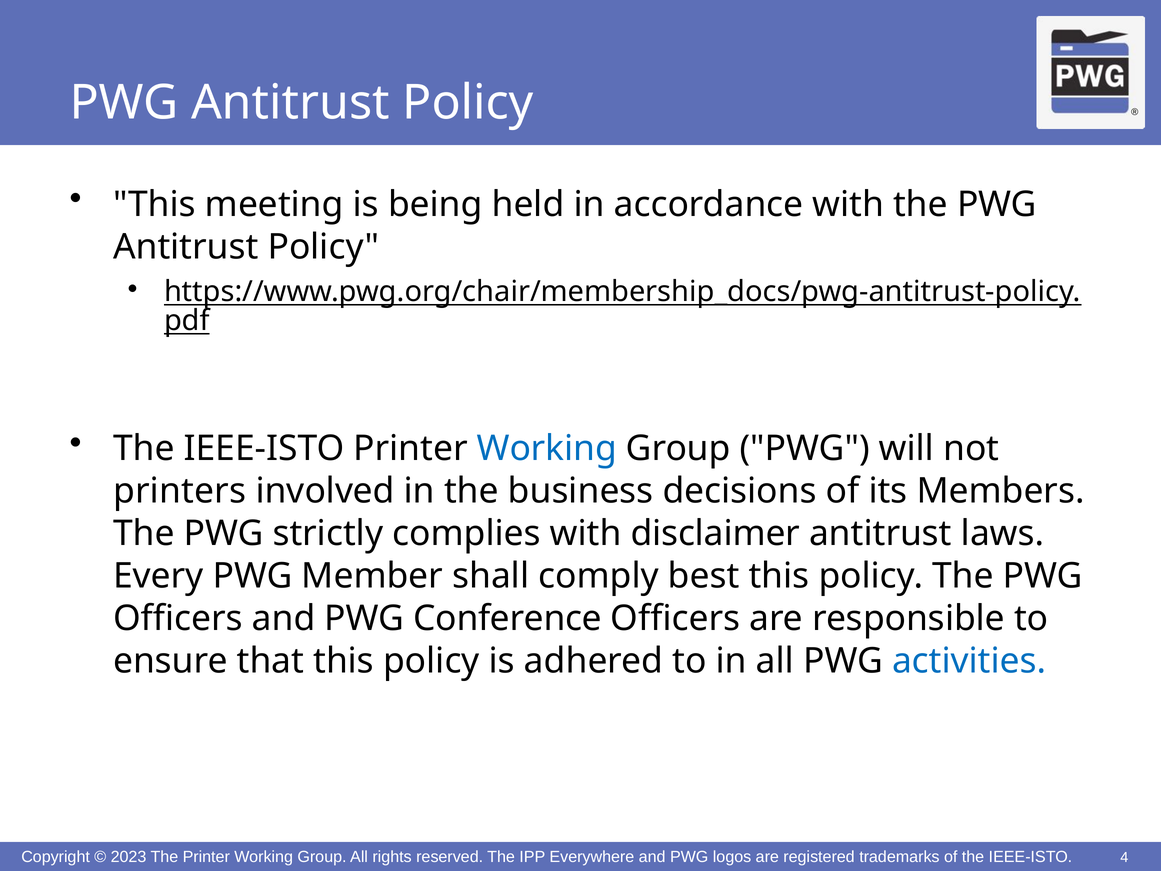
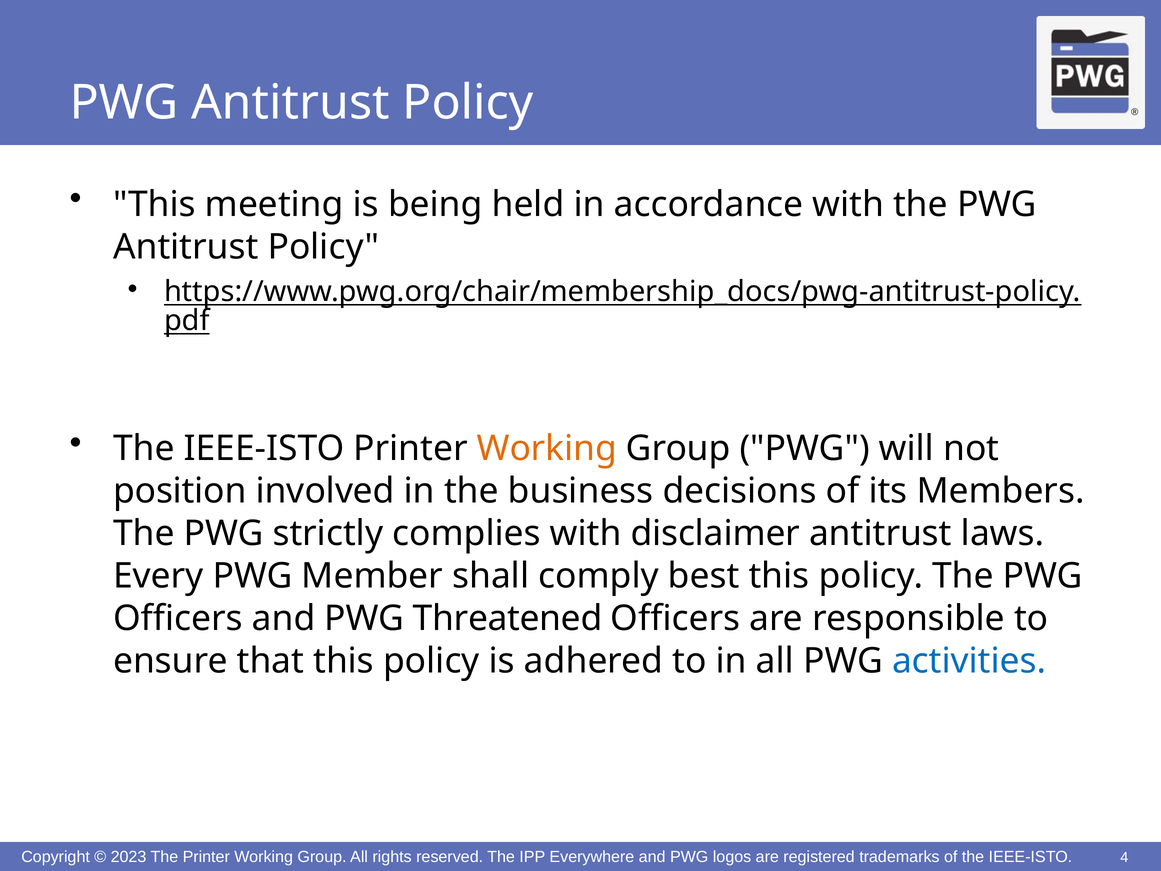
Working at (547, 448) colour: blue -> orange
printers: printers -> position
Conference: Conference -> Threatened
